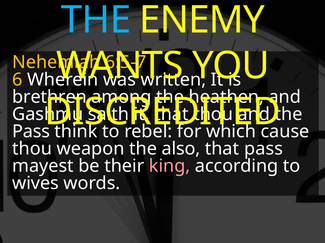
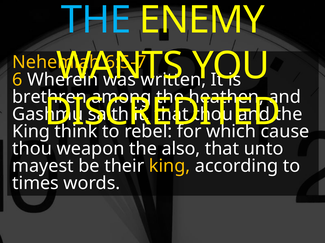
Pass at (31, 132): Pass -> King
that pass: pass -> unto
king at (170, 166) colour: pink -> yellow
wives: wives -> times
